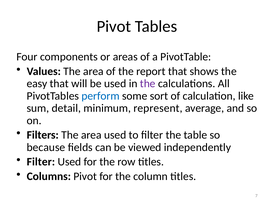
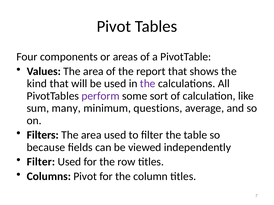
easy: easy -> kind
perform colour: blue -> purple
detail: detail -> many
represent: represent -> questions
